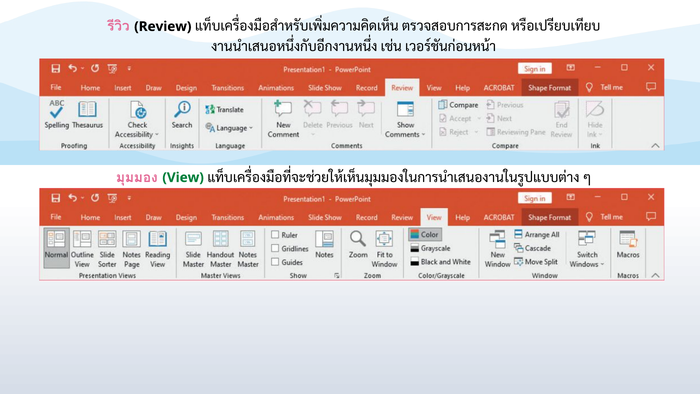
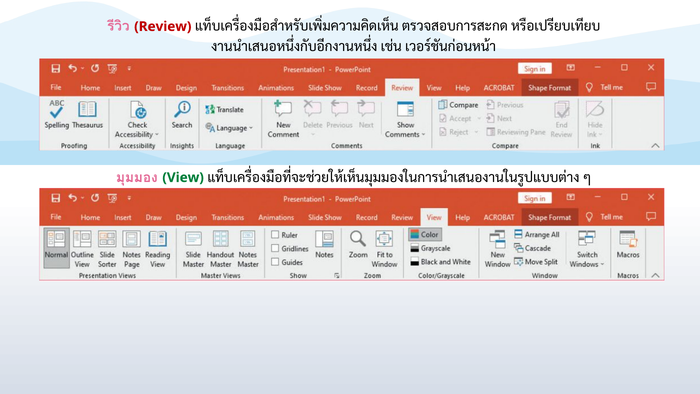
Review colour: black -> red
